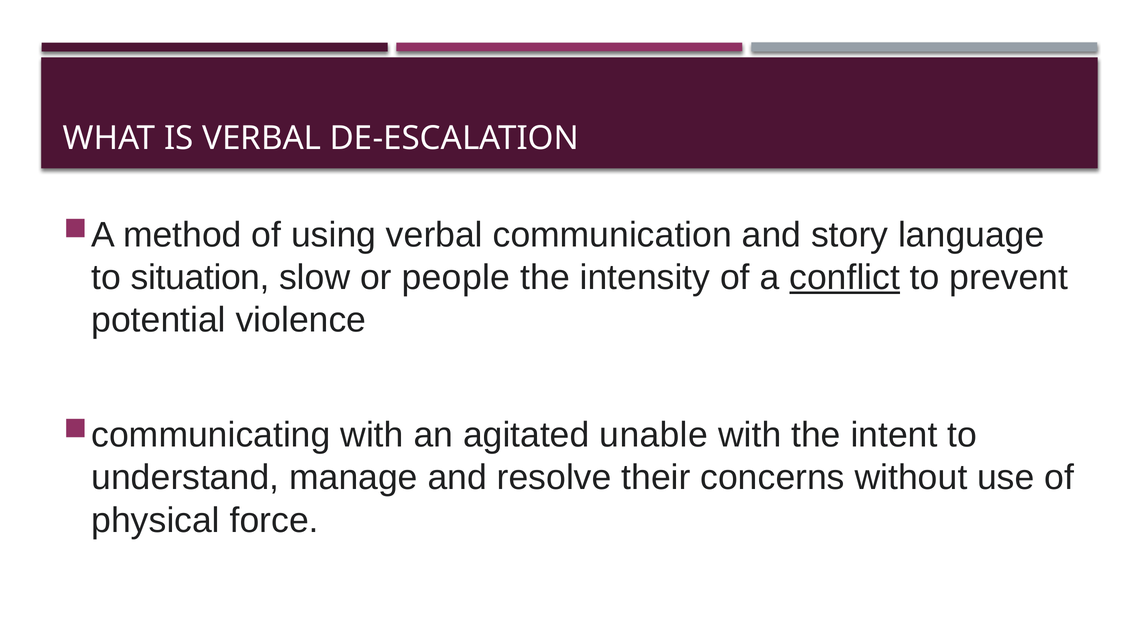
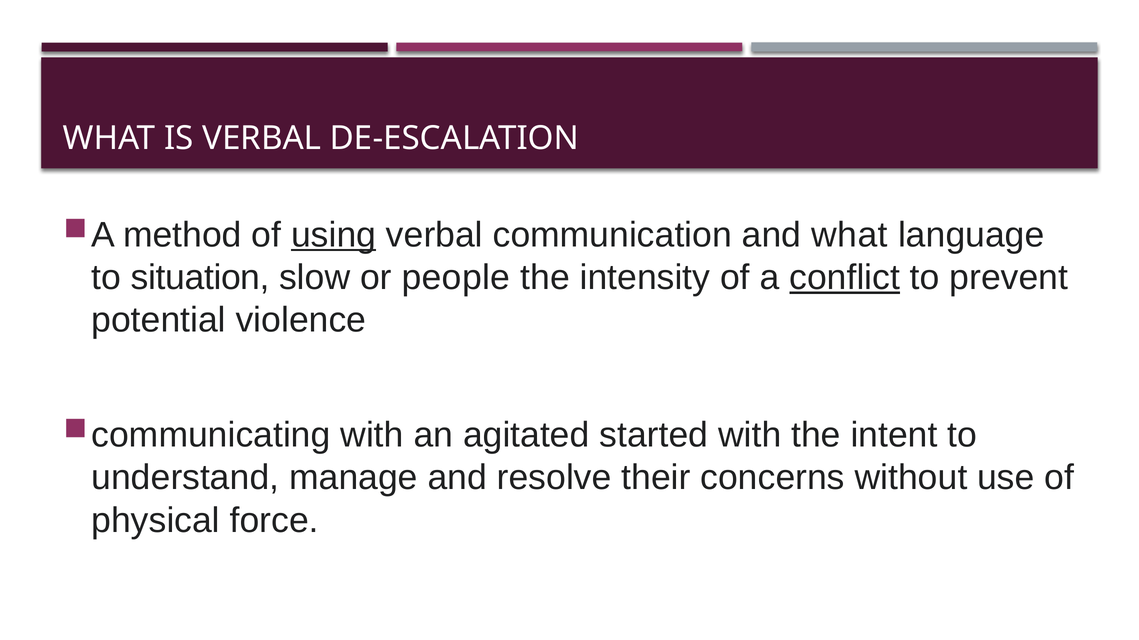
using underline: none -> present
and story: story -> what
unable: unable -> started
